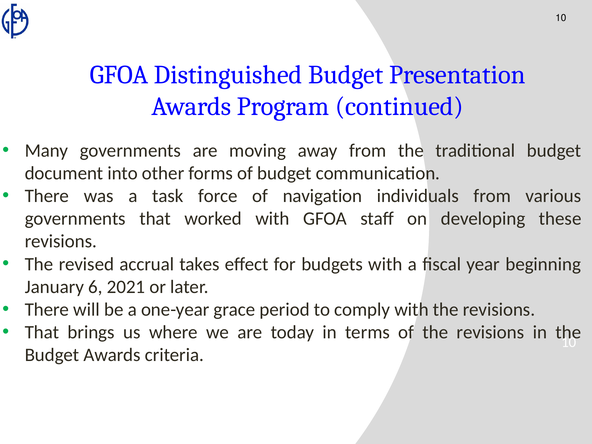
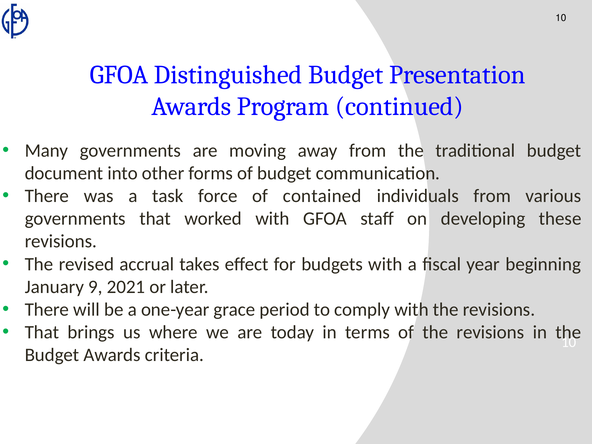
navigation: navigation -> contained
6: 6 -> 9
